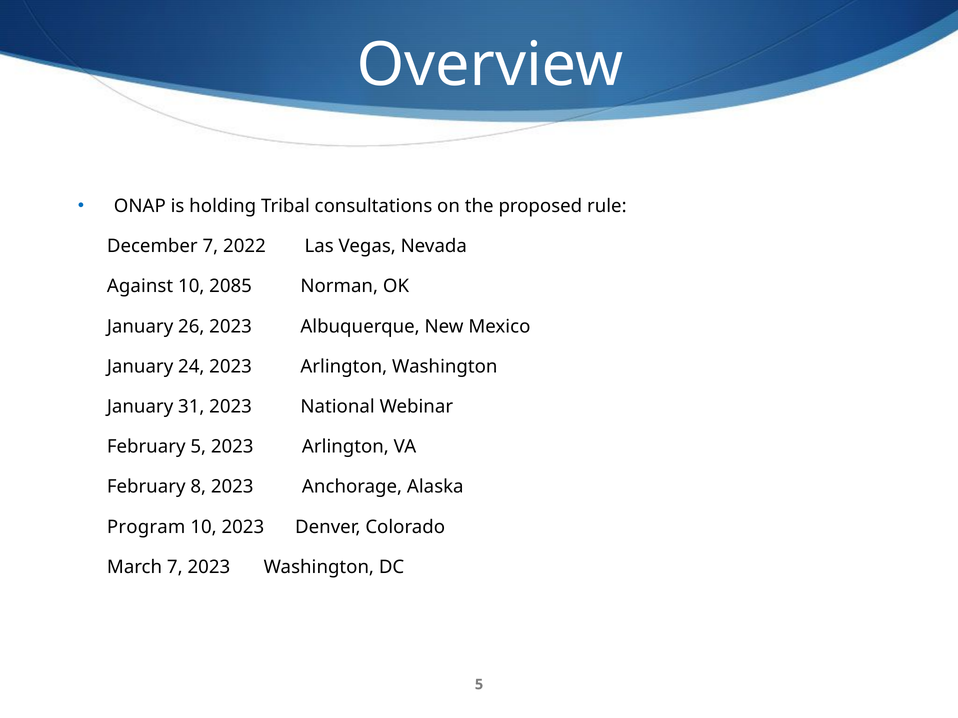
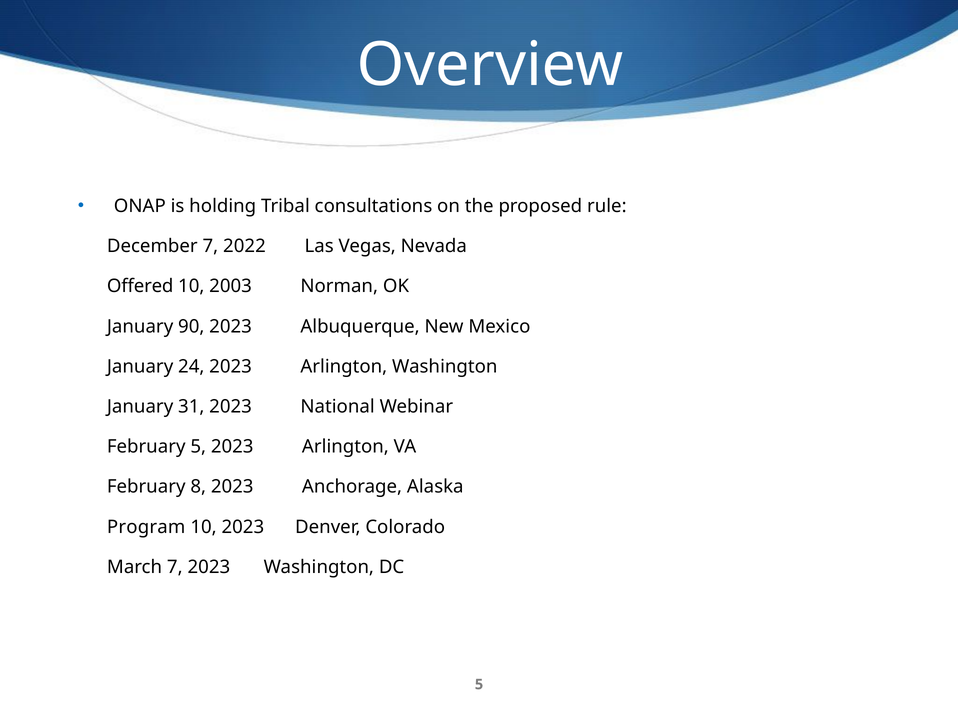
Against: Against -> Offered
2085: 2085 -> 2003
26: 26 -> 90
